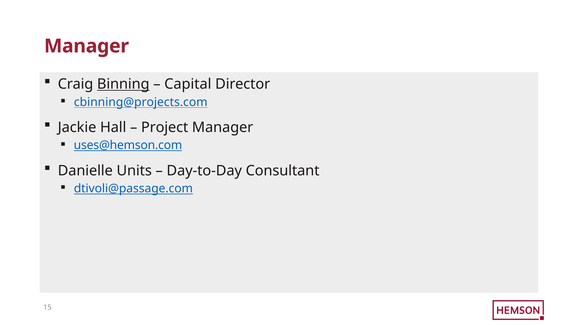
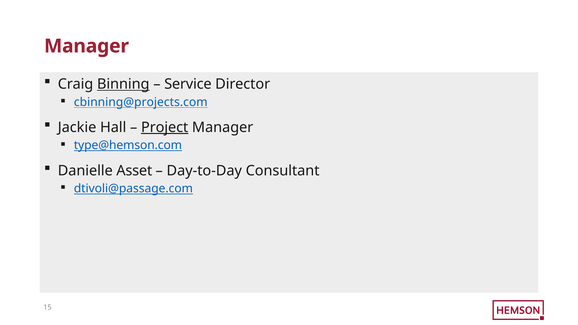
Capital: Capital -> Service
Project underline: none -> present
uses@hemson.com: uses@hemson.com -> type@hemson.com
Units: Units -> Asset
